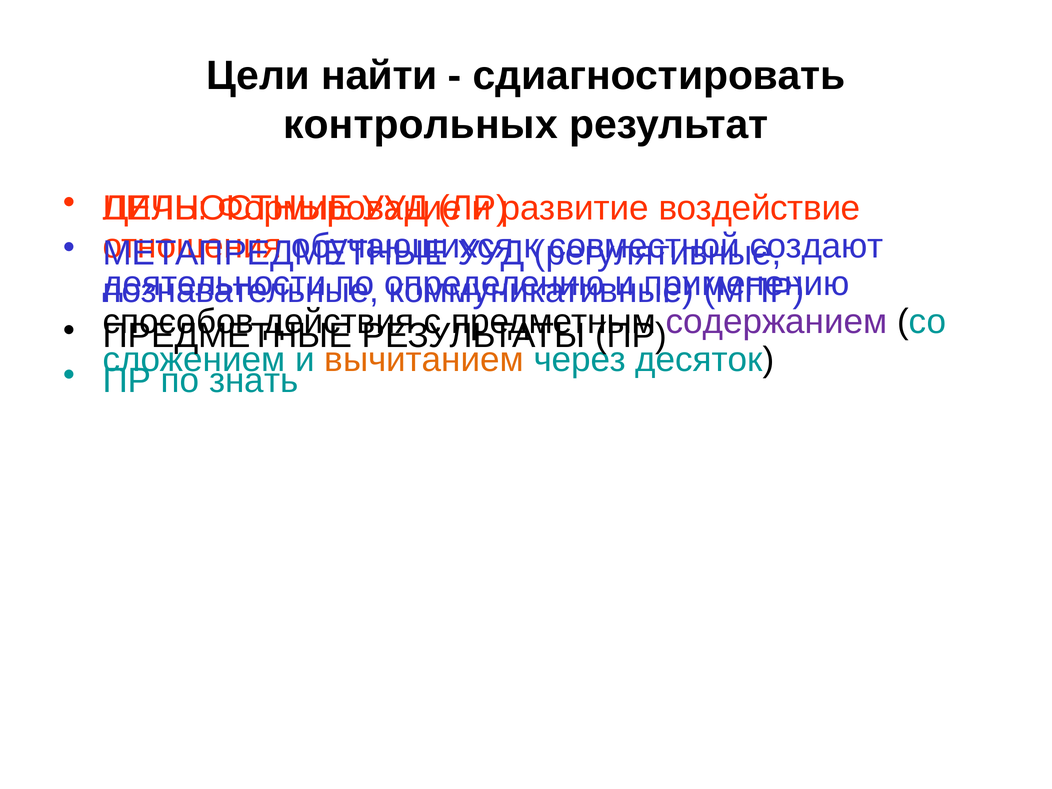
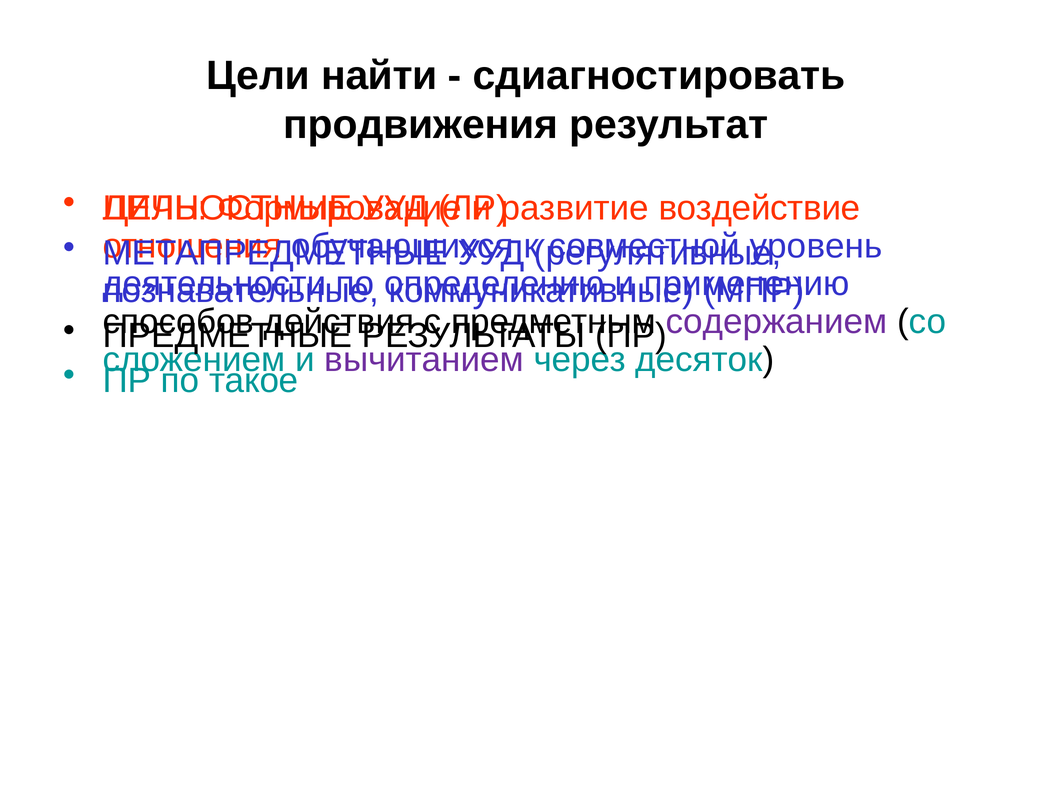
контрольных: контрольных -> продвижения
создают: создают -> уровень
вычитанием colour: orange -> purple
знать: знать -> такое
